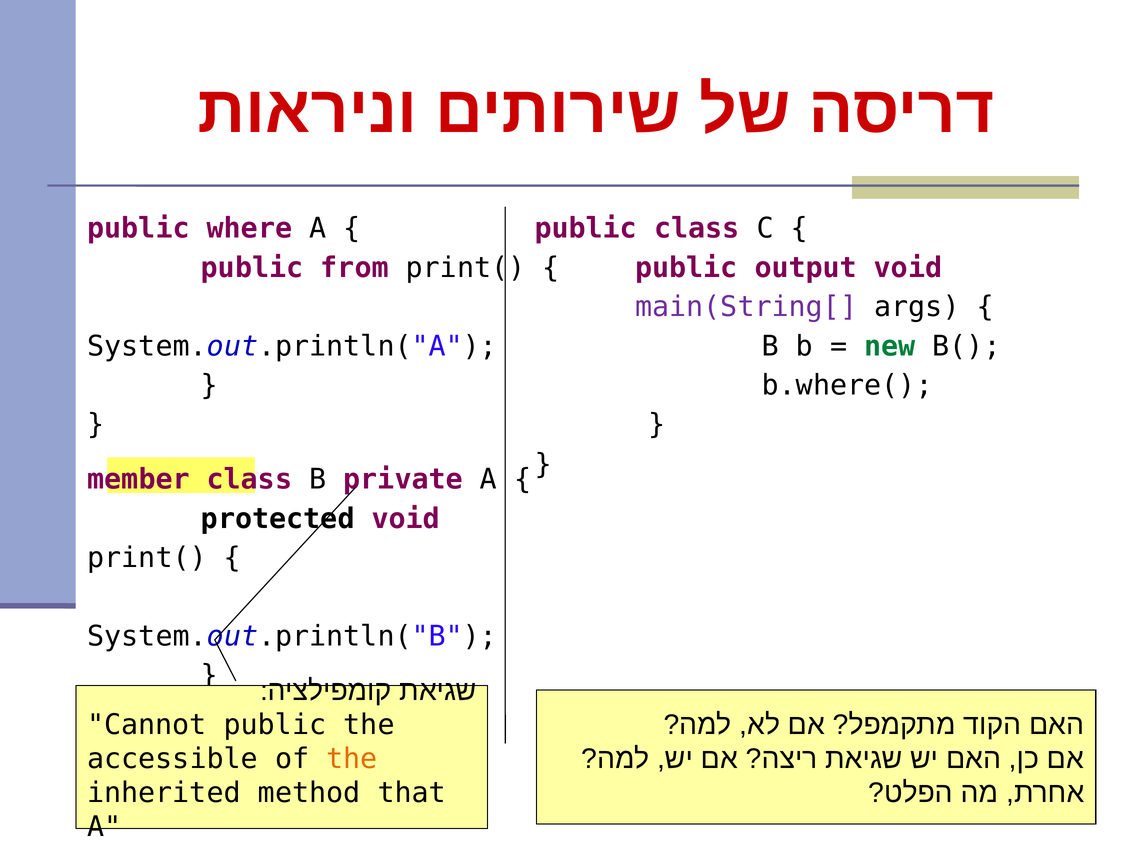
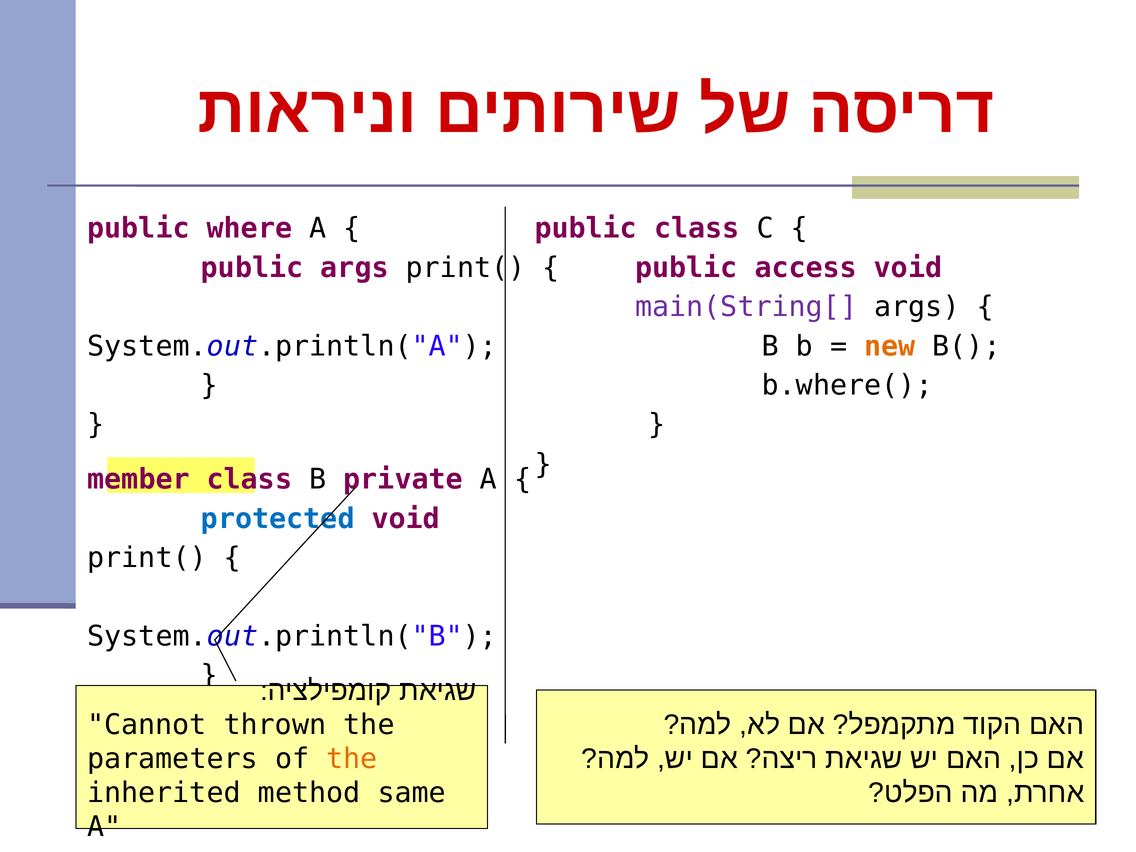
public from: from -> args
output: output -> access
new colour: green -> orange
protected colour: black -> blue
public at (275, 725): public -> thrown
accessible: accessible -> parameters
that: that -> same
